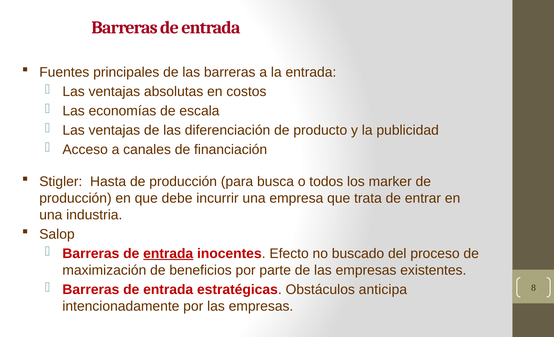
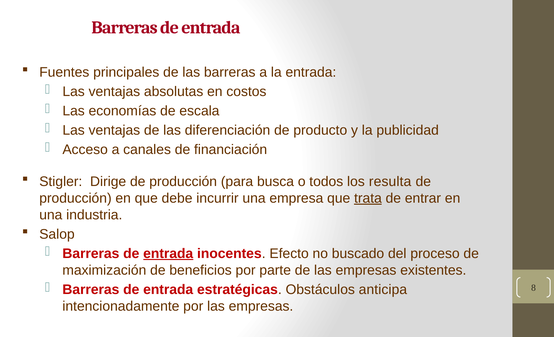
Hasta: Hasta -> Dirige
marker: marker -> resulta
trata underline: none -> present
